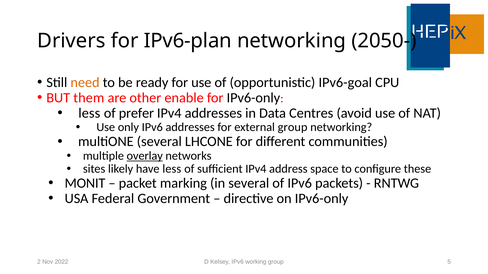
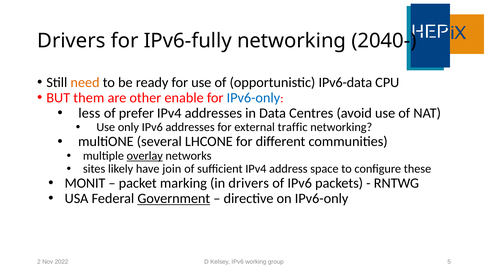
IPv6-plan: IPv6-plan -> IPv6-fully
2050-: 2050- -> 2040-
IPv6-goal: IPv6-goal -> IPv6-data
IPv6-only at (253, 98) colour: black -> blue
external group: group -> traffic
have less: less -> join
in several: several -> drivers
Government underline: none -> present
